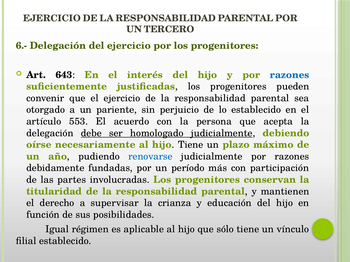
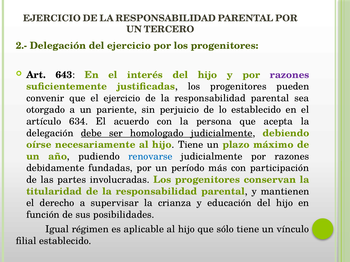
6.-: 6.- -> 2.-
razones at (290, 75) colour: blue -> purple
553: 553 -> 634
